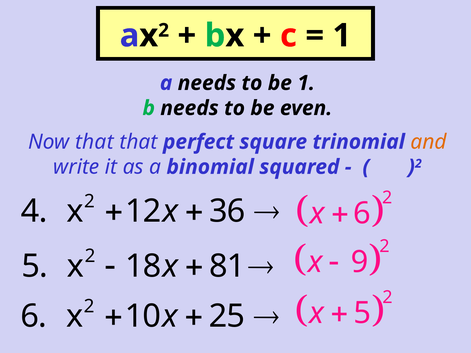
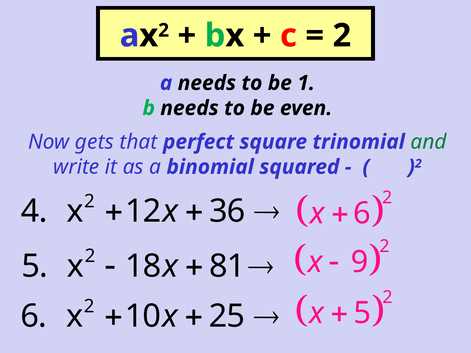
1 at (342, 36): 1 -> 2
Now that: that -> gets
and colour: orange -> green
